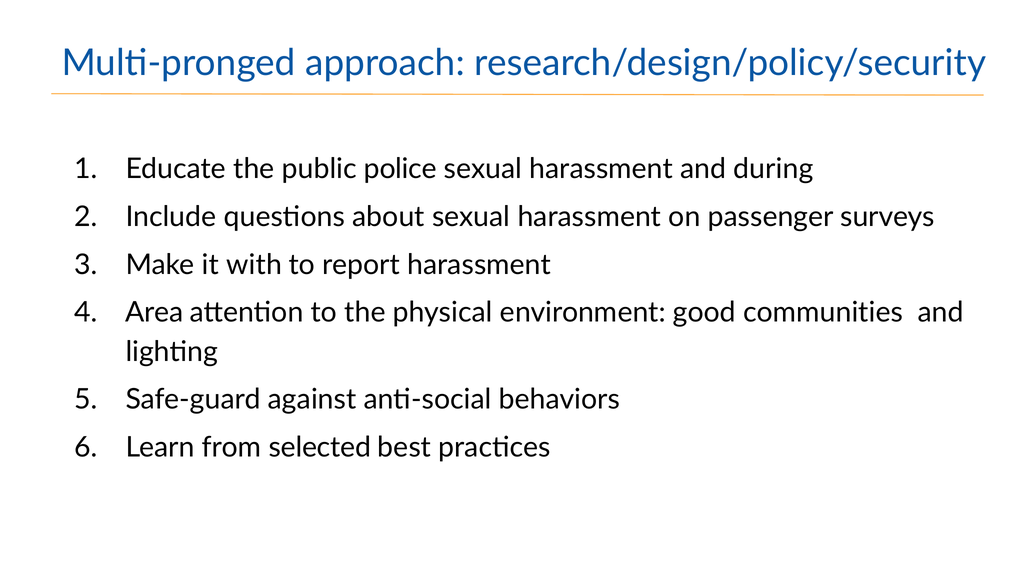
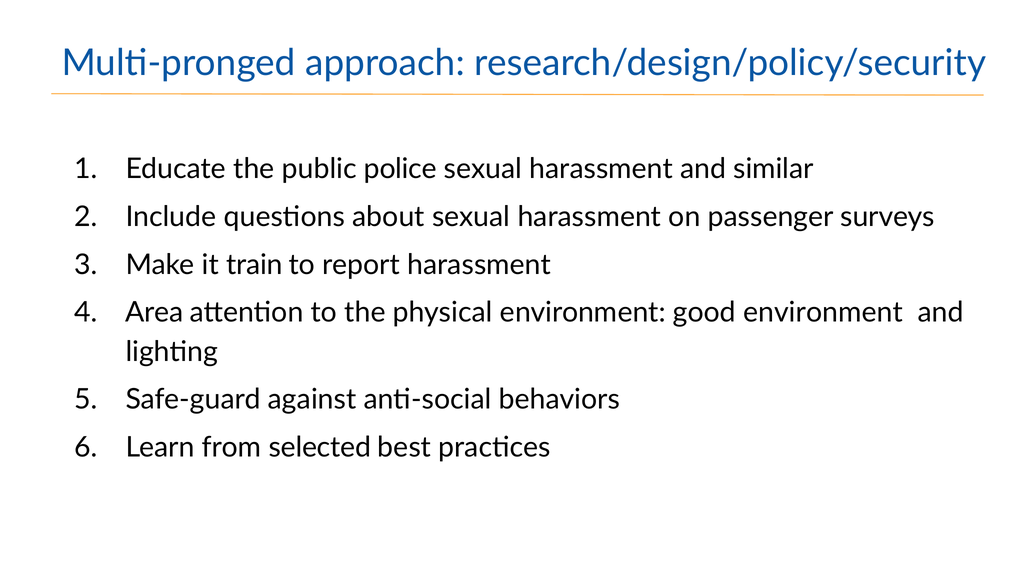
during: during -> similar
with: with -> train
good communities: communities -> environment
